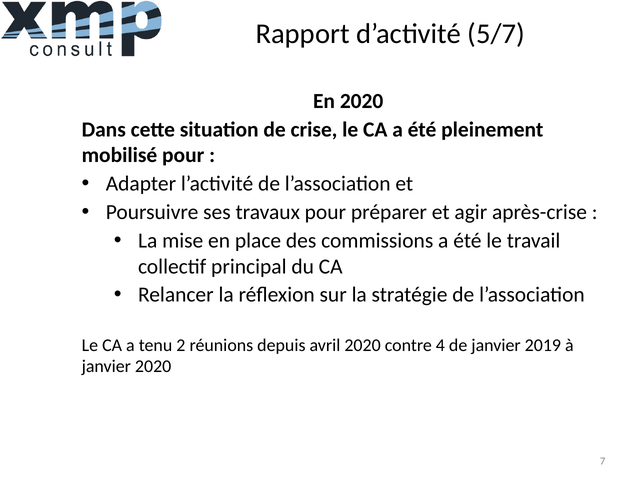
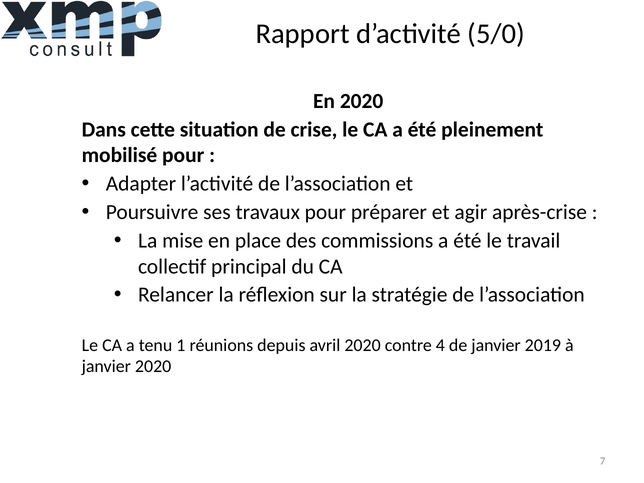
5/7: 5/7 -> 5/0
2: 2 -> 1
